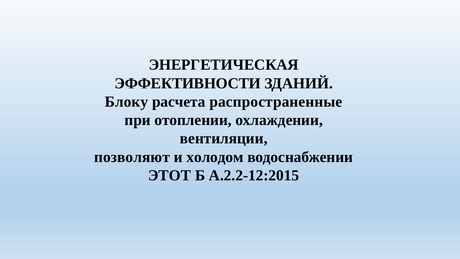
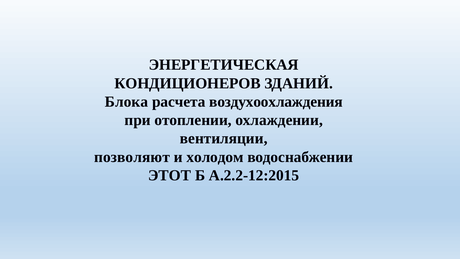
ЭФФЕКТИВНОСТИ: ЭФФЕКТИВНОСТИ -> КОНДИЦИОНЕРОВ
Блоку: Блоку -> Блока
распространенные: распространенные -> воздухоохлаждения
